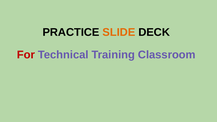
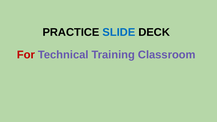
SLIDE colour: orange -> blue
